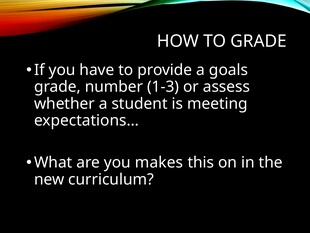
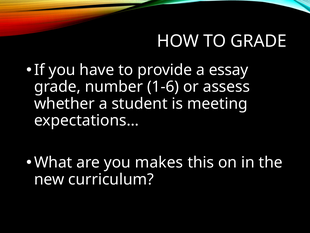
goals: goals -> essay
1-3: 1-3 -> 1-6
